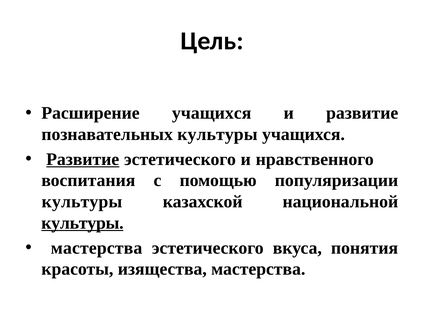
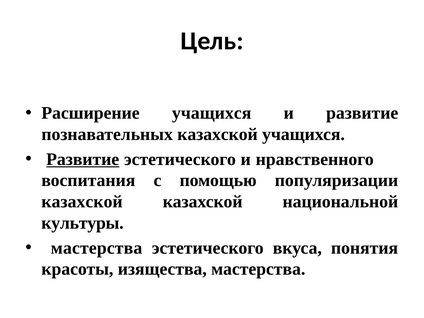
познавательных культуры: культуры -> казахской
культуры at (82, 202): культуры -> казахской
культуры at (82, 223) underline: present -> none
